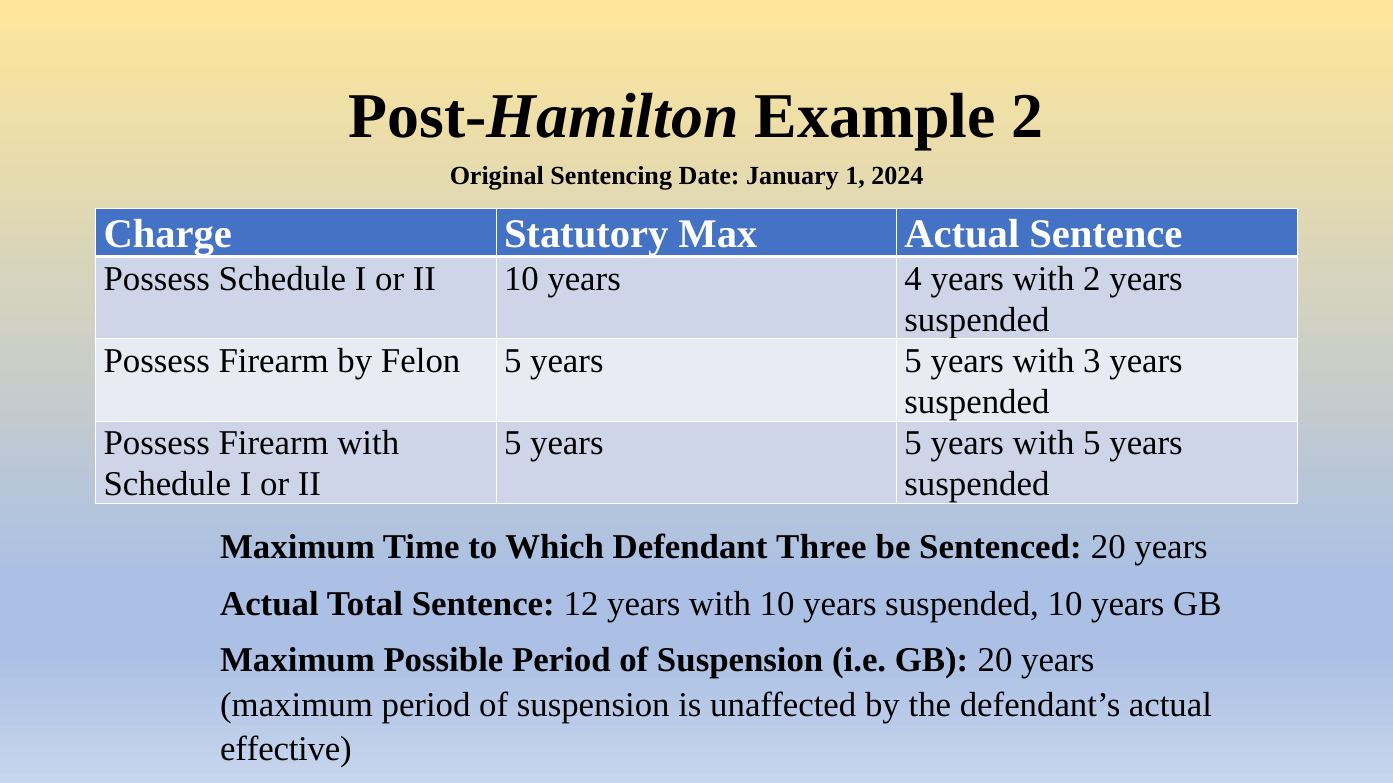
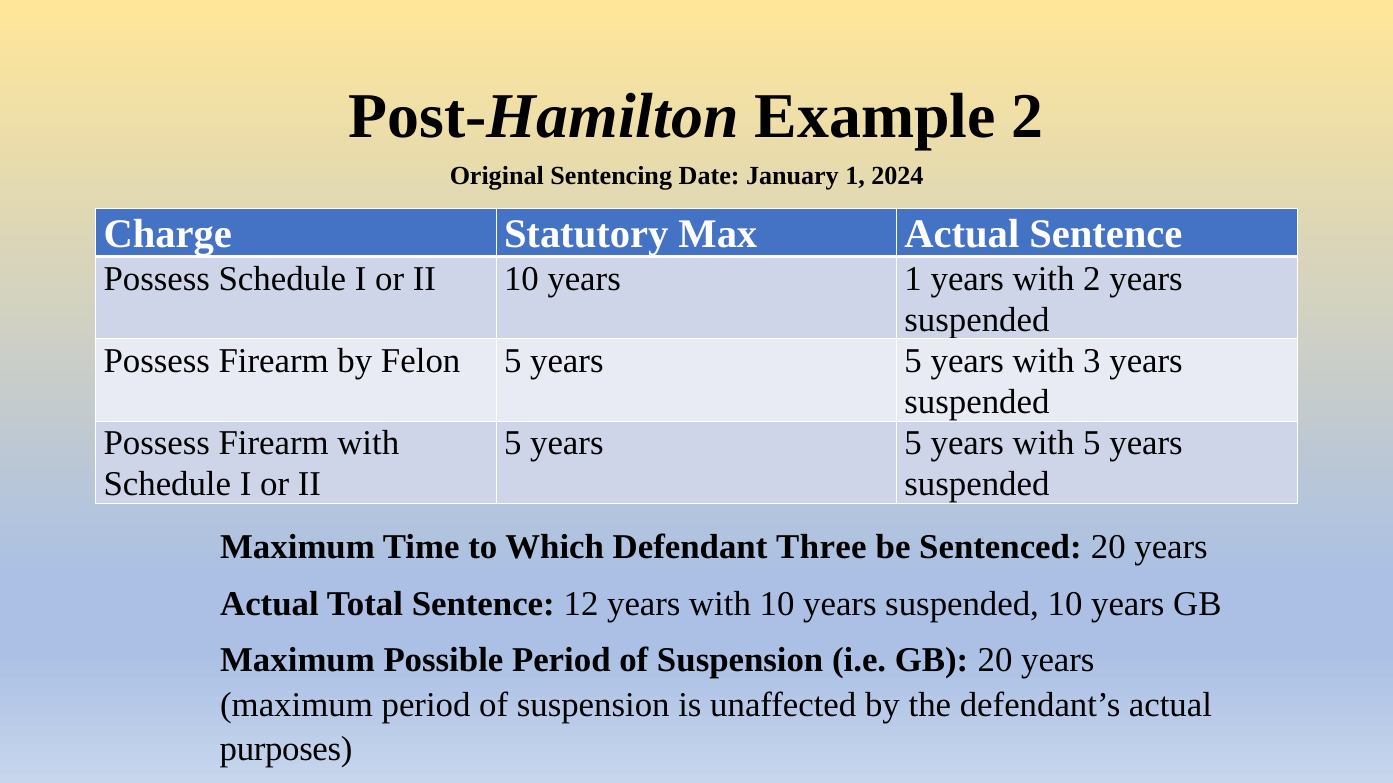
years 4: 4 -> 1
effective: effective -> purposes
